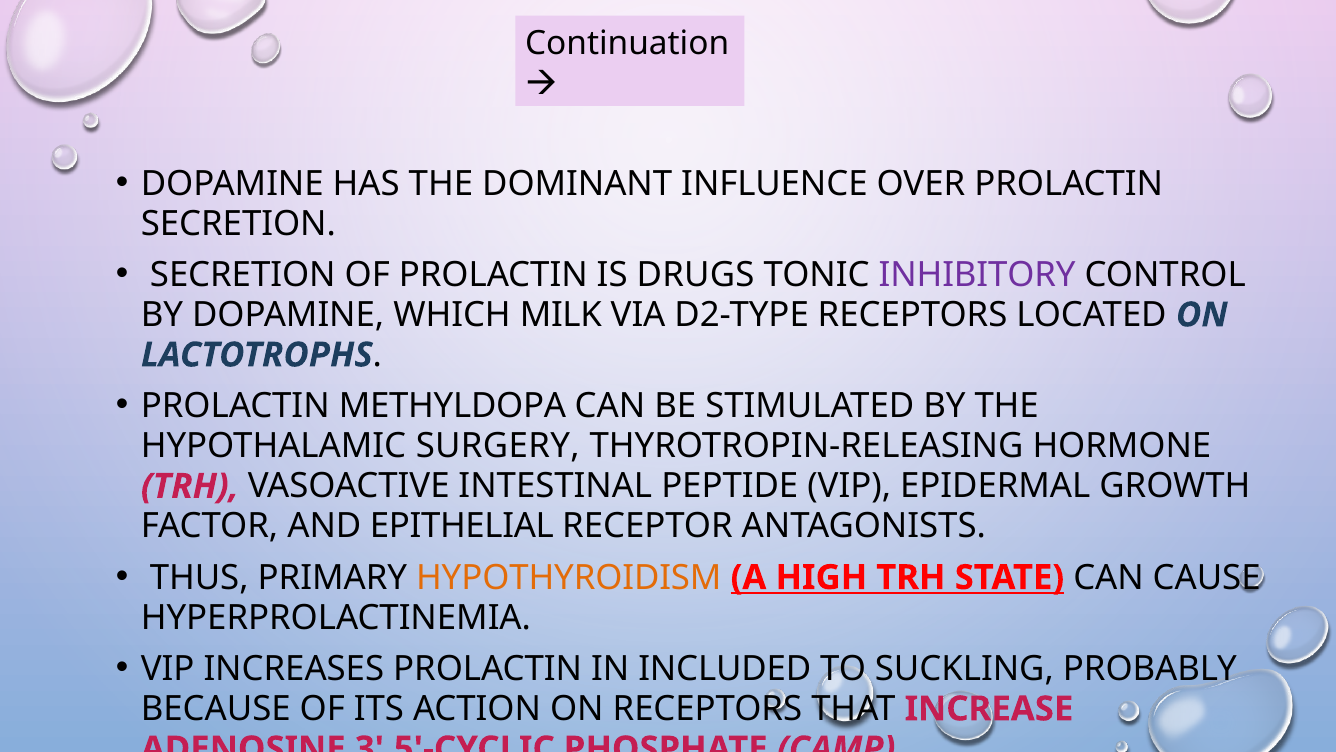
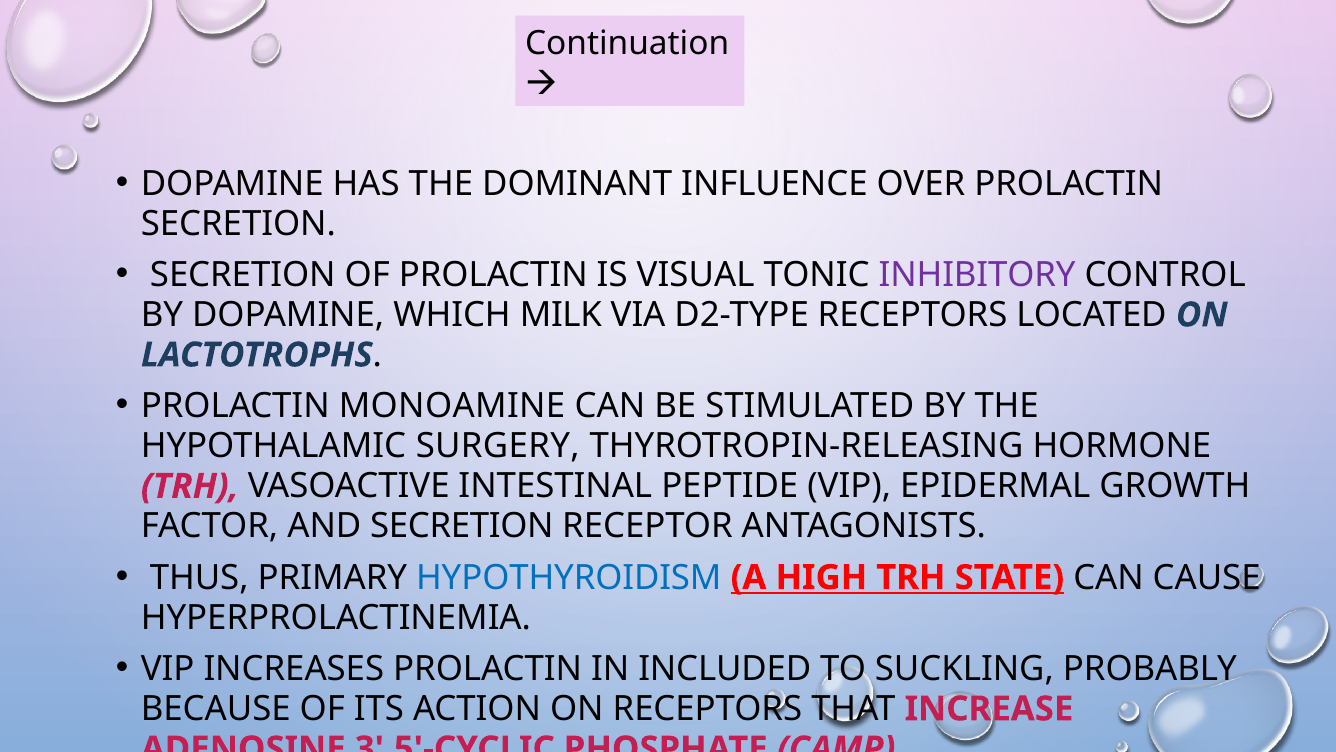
DRUGS: DRUGS -> VISUAL
METHYLDOPA: METHYLDOPA -> MONOAMINE
AND EPITHELIAL: EPITHELIAL -> SECRETION
HYPOTHYROIDISM colour: orange -> blue
